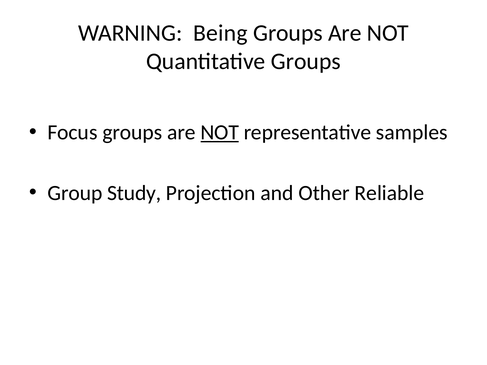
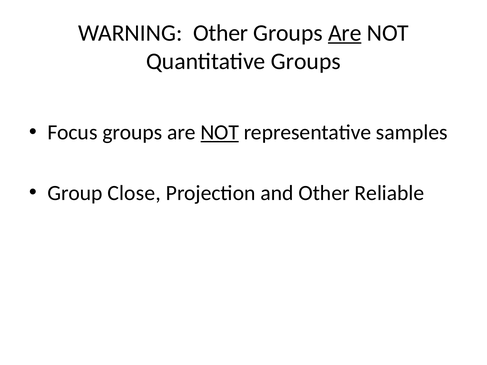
WARNING Being: Being -> Other
Are at (345, 33) underline: none -> present
Study: Study -> Close
